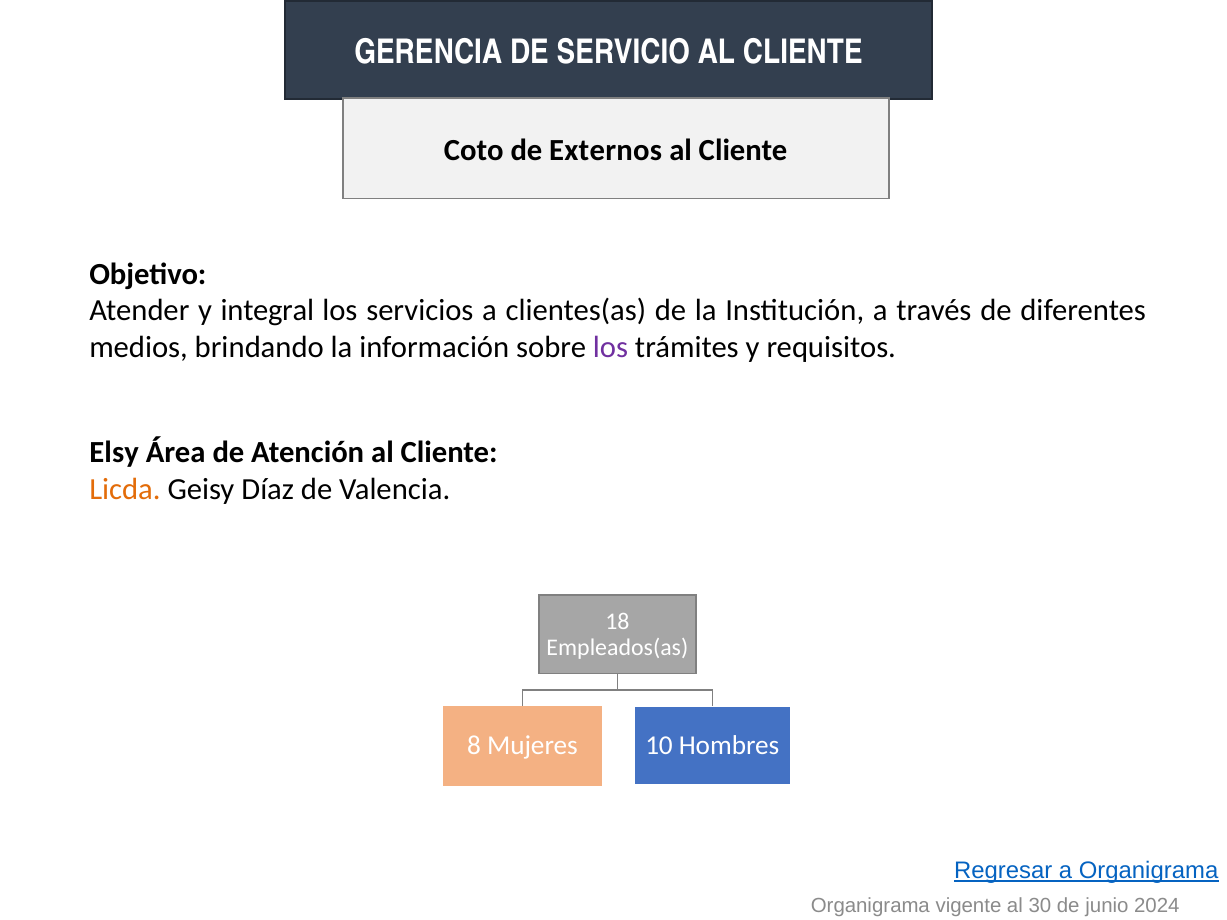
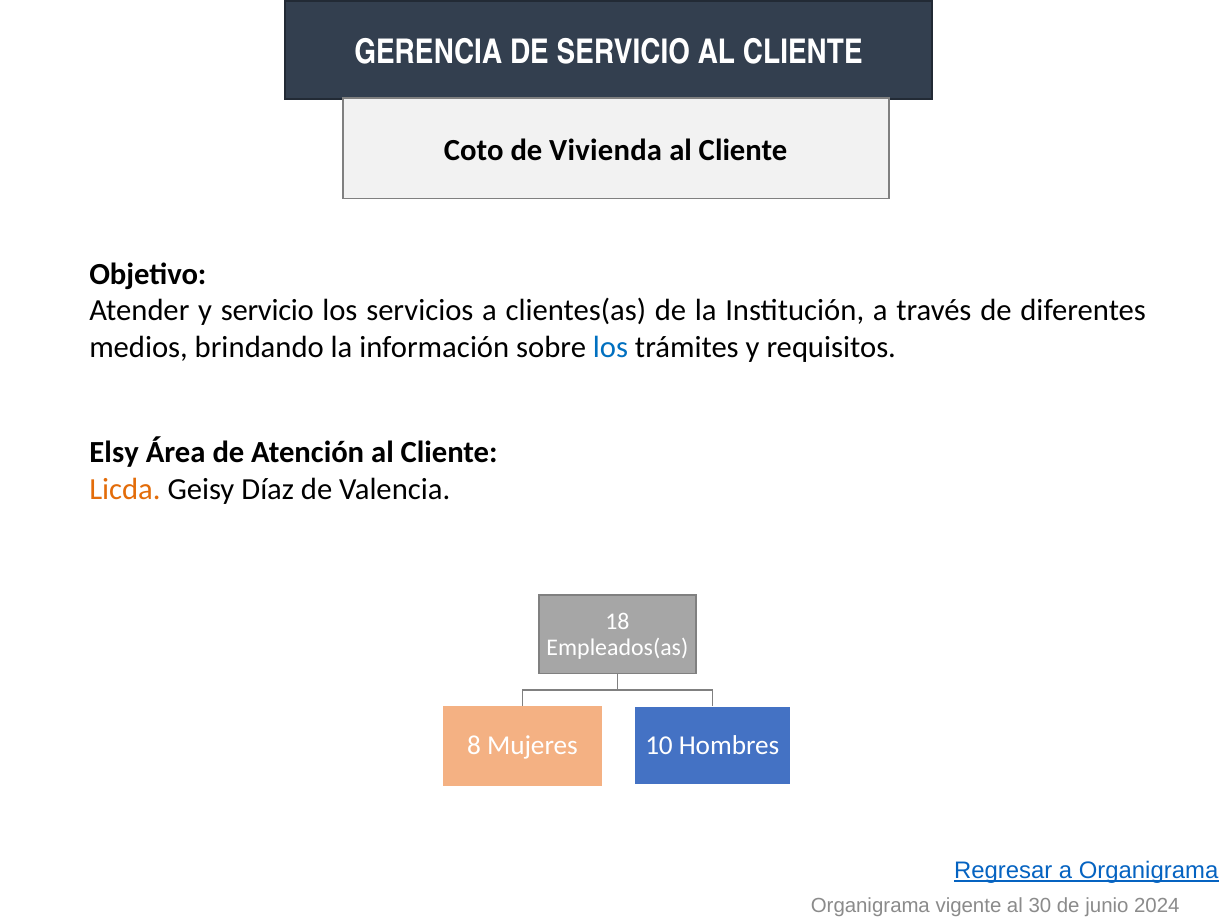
Externos: Externos -> Vivienda
y integral: integral -> servicio
los at (610, 348) colour: purple -> blue
